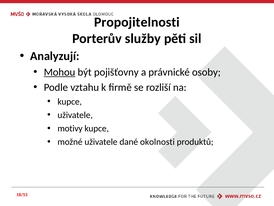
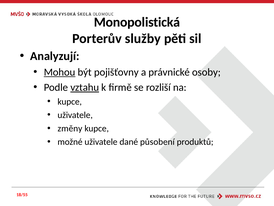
Propojitelnosti: Propojitelnosti -> Monopolistická
vztahu underline: none -> present
motivy: motivy -> změny
okolnosti: okolnosti -> působení
